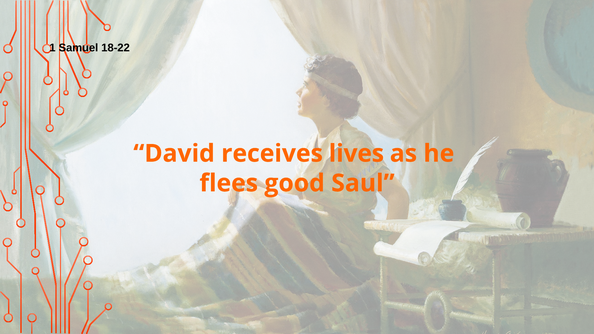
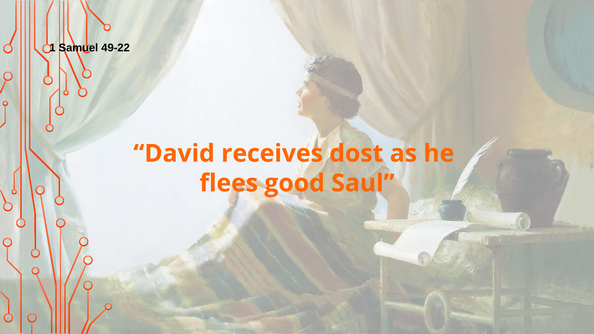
18-22: 18-22 -> 49-22
lives: lives -> dost
